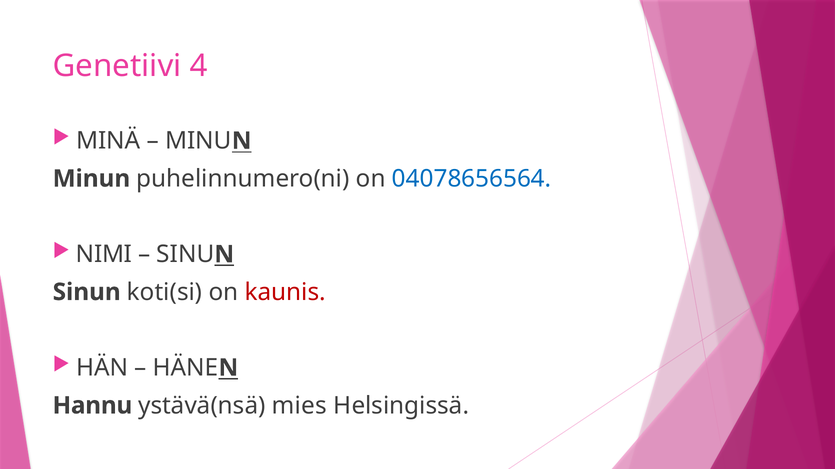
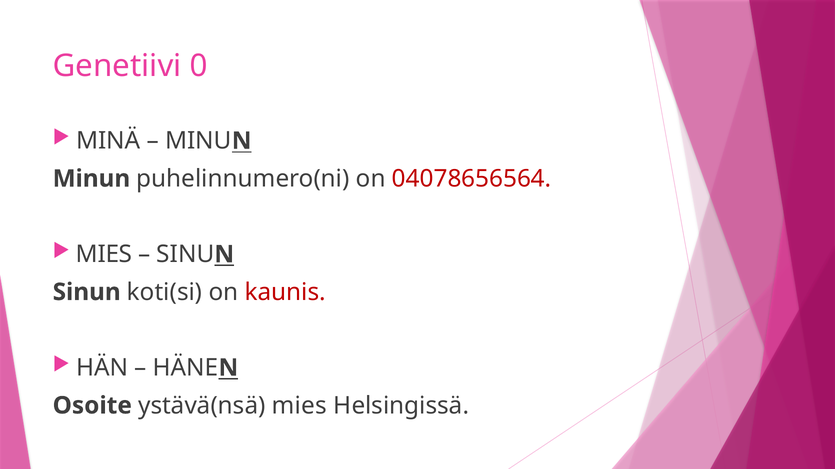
4: 4 -> 0
04078656564 colour: blue -> red
NIMI at (104, 255): NIMI -> MIES
Hannu: Hannu -> Osoite
